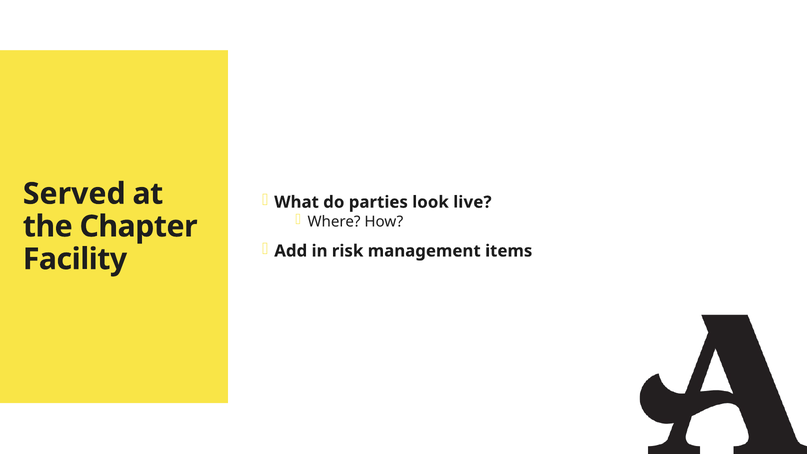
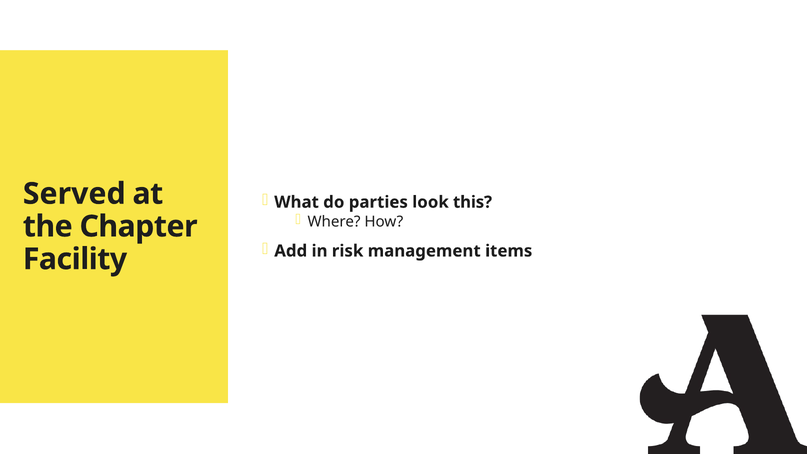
live: live -> this
